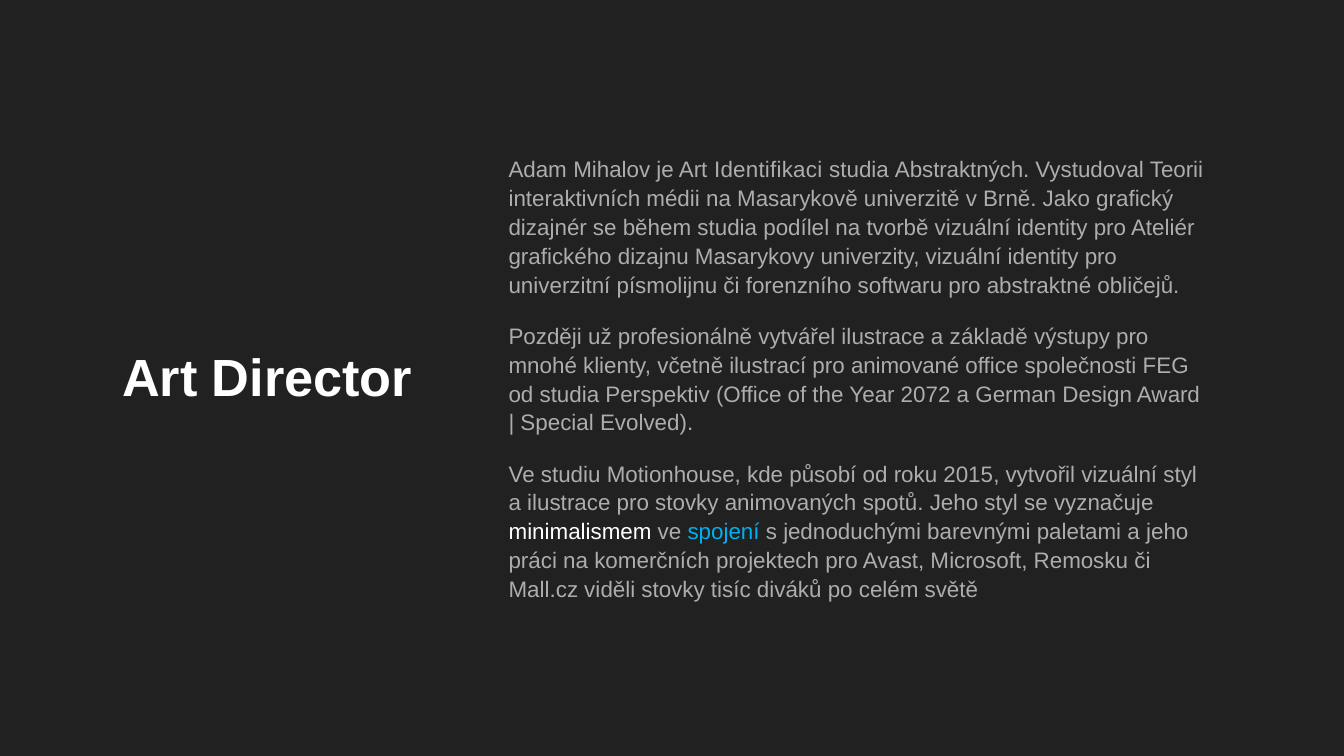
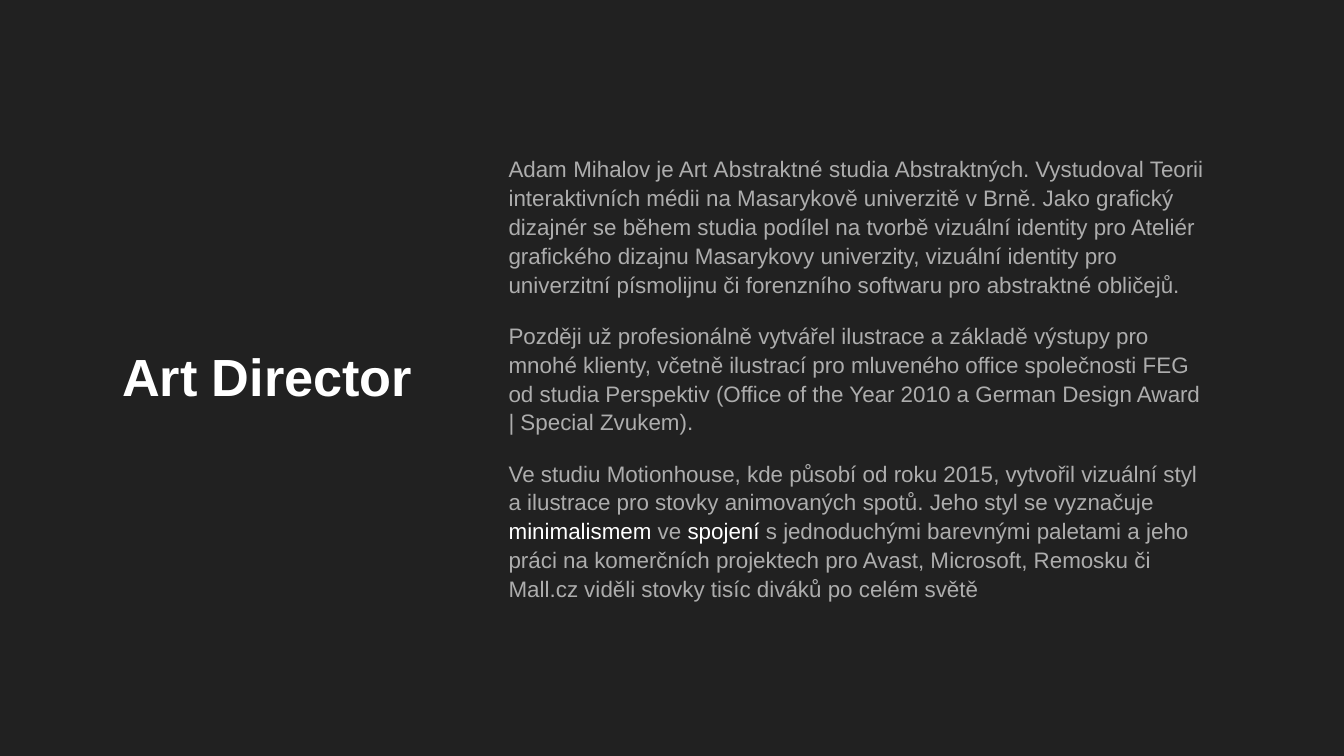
Art Identifikaci: Identifikaci -> Abstraktné
animované: animované -> mluveného
2072: 2072 -> 2010
Evolved: Evolved -> Zvukem
spojení colour: light blue -> white
